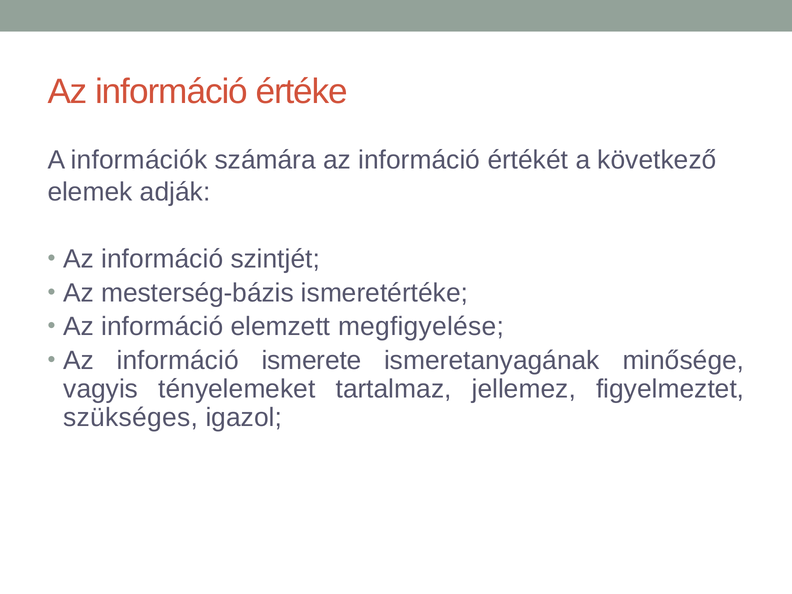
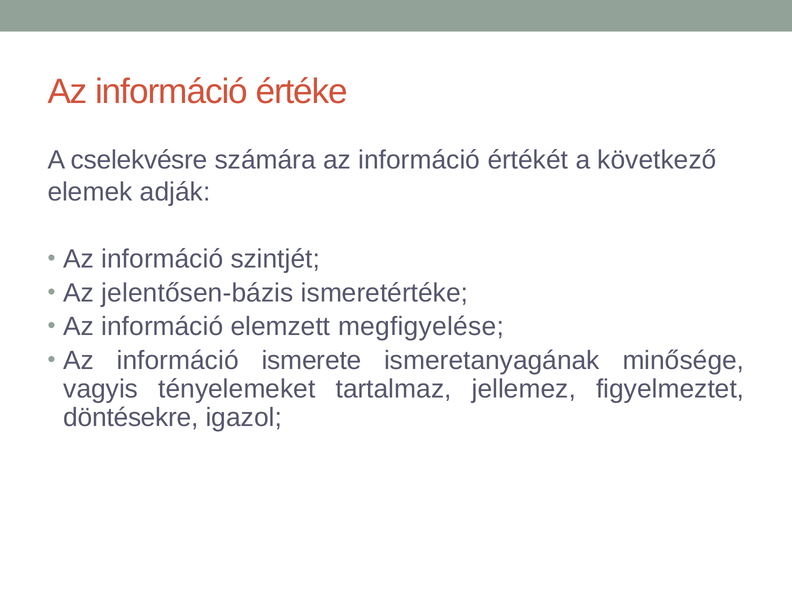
információk: információk -> cselekvésre
mesterség-bázis: mesterség-bázis -> jelentősen-bázis
szükséges: szükséges -> döntésekre
